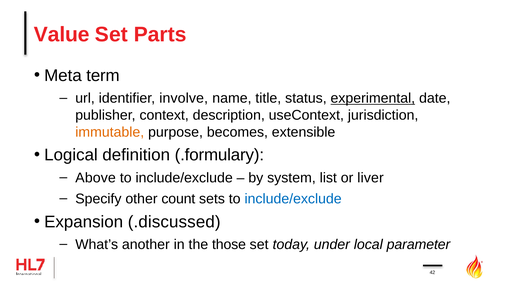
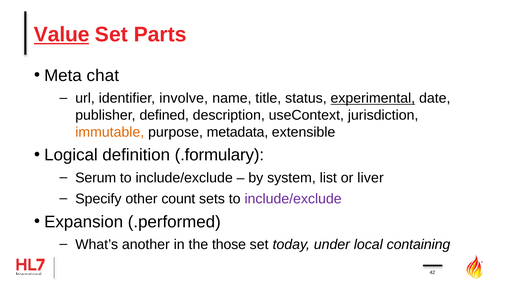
Value underline: none -> present
term: term -> chat
context: context -> defined
becomes: becomes -> metadata
Above: Above -> Serum
include/exclude at (293, 199) colour: blue -> purple
.discussed: .discussed -> .performed
parameter: parameter -> containing
